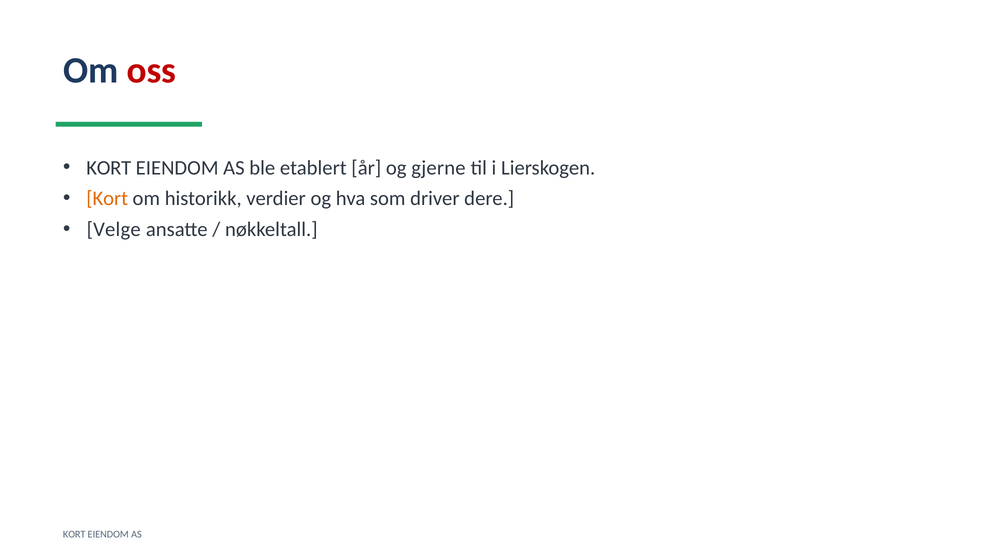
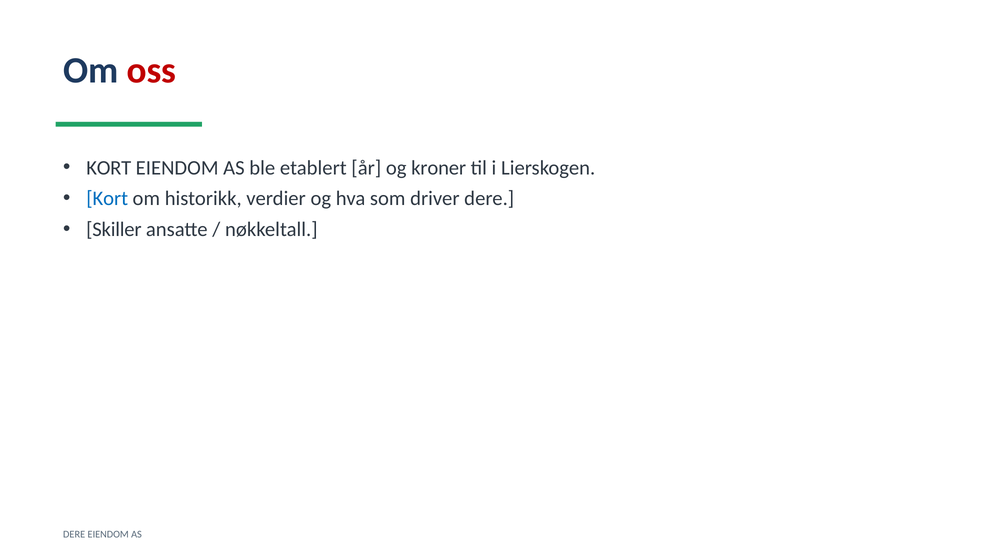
gjerne: gjerne -> kroner
Kort at (107, 199) colour: orange -> blue
Velge: Velge -> Skiller
KORT at (74, 535): KORT -> DERE
